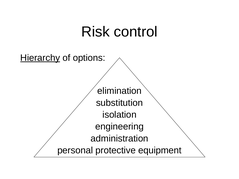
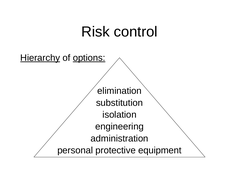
options underline: none -> present
